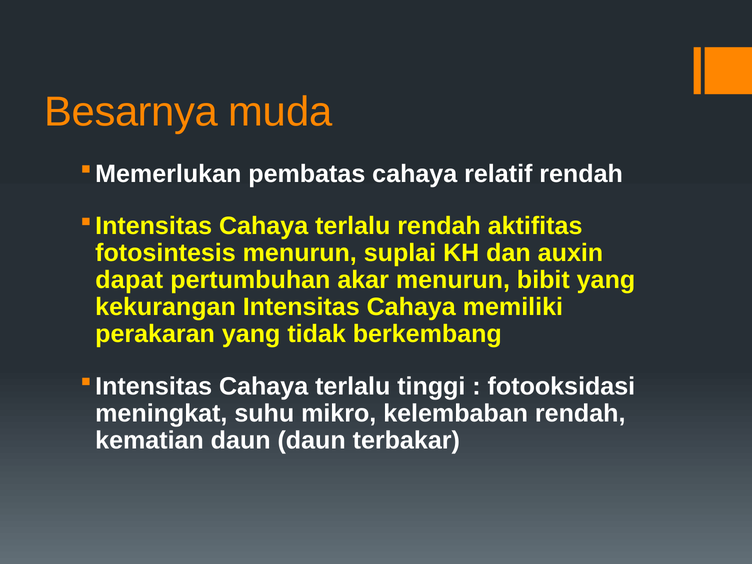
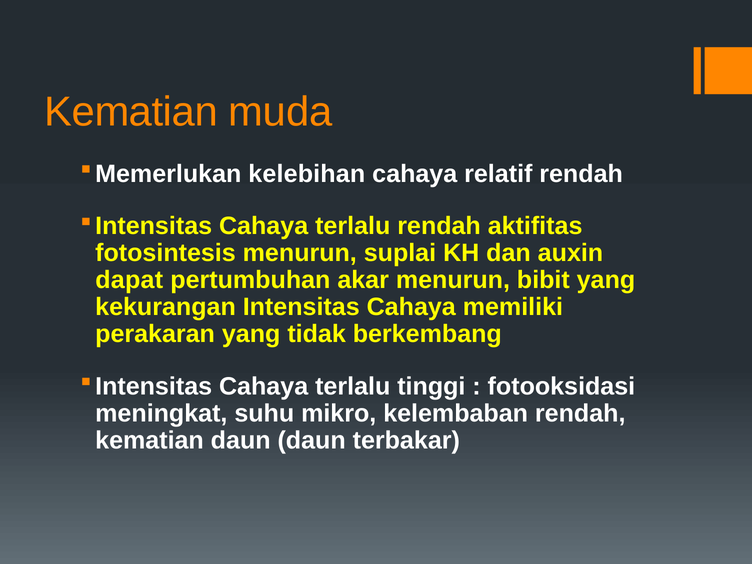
Besarnya at (131, 112): Besarnya -> Kematian
pembatas: pembatas -> kelebihan
